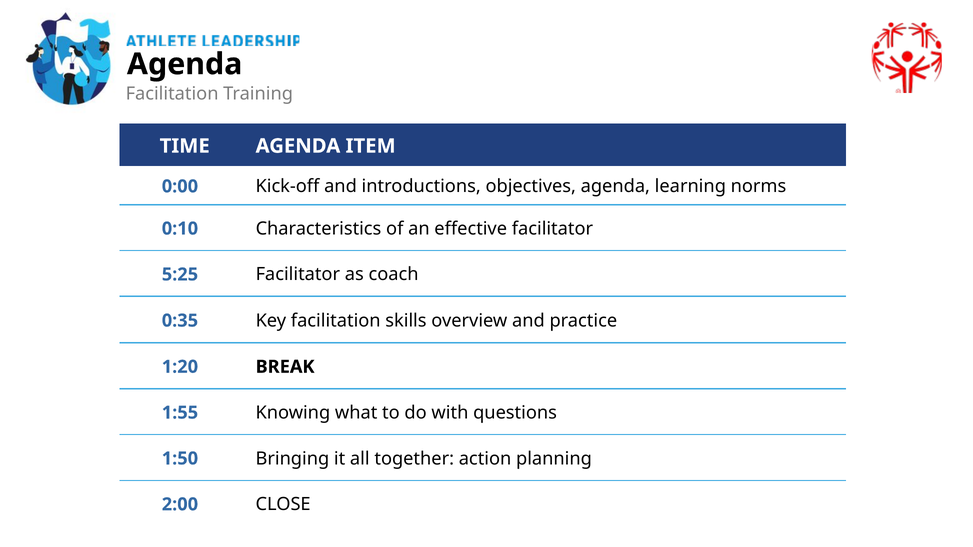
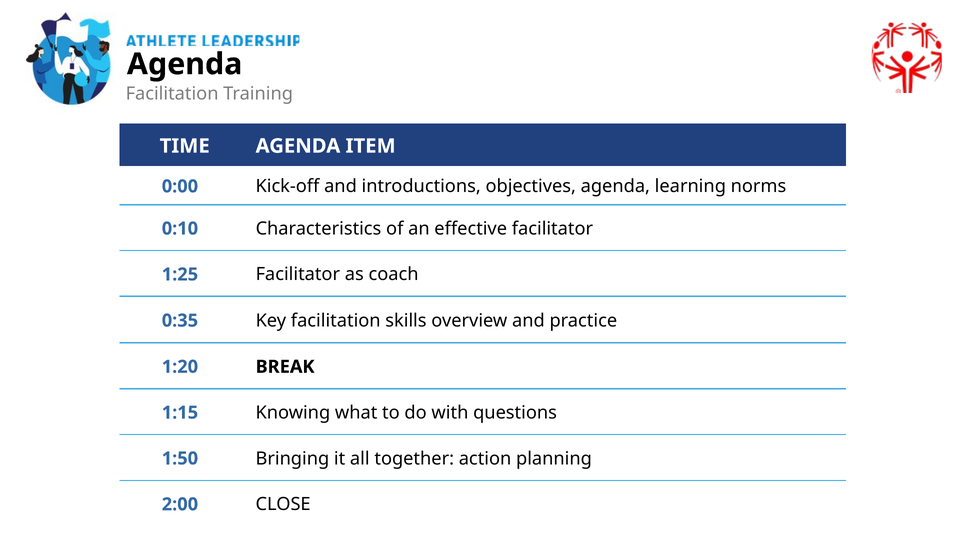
5:25: 5:25 -> 1:25
1:55: 1:55 -> 1:15
